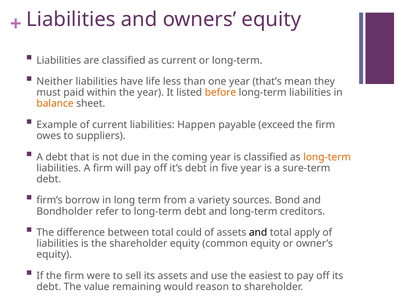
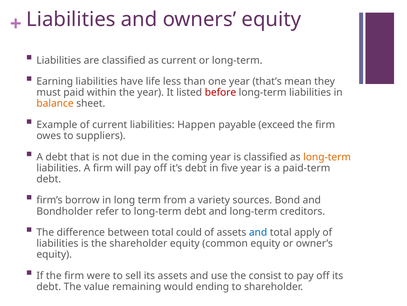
Neither: Neither -> Earning
before colour: orange -> red
sure-term: sure-term -> paid-term
and at (258, 232) colour: black -> blue
easiest: easiest -> consist
reason: reason -> ending
